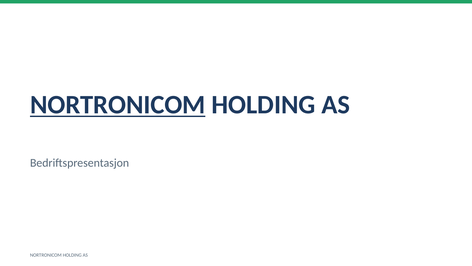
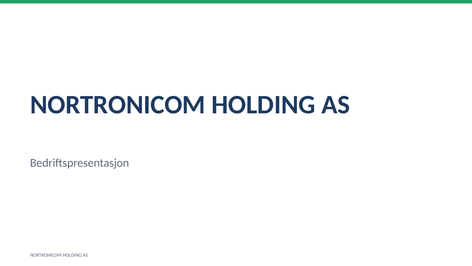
NORTRONICOM at (118, 105) underline: present -> none
